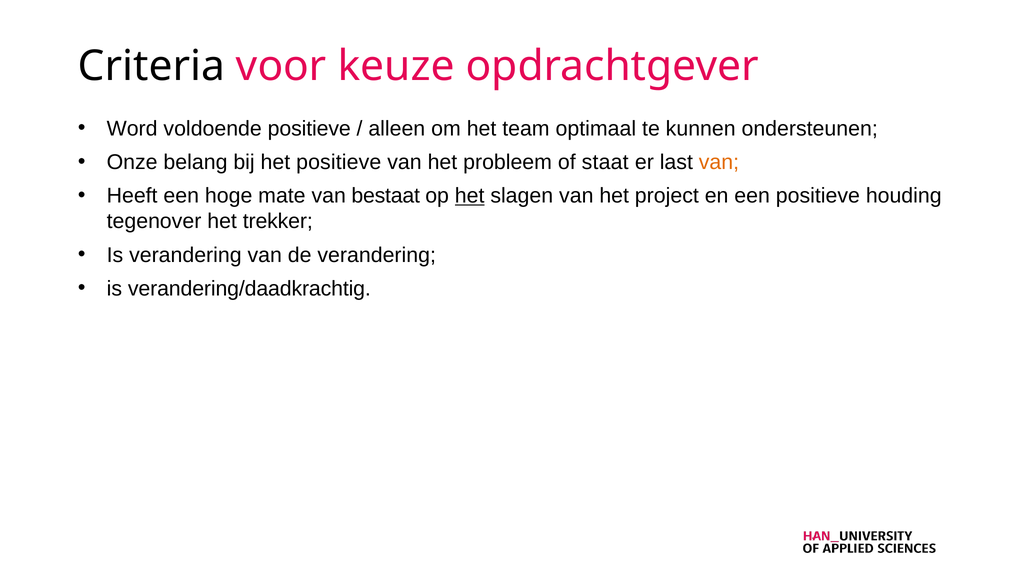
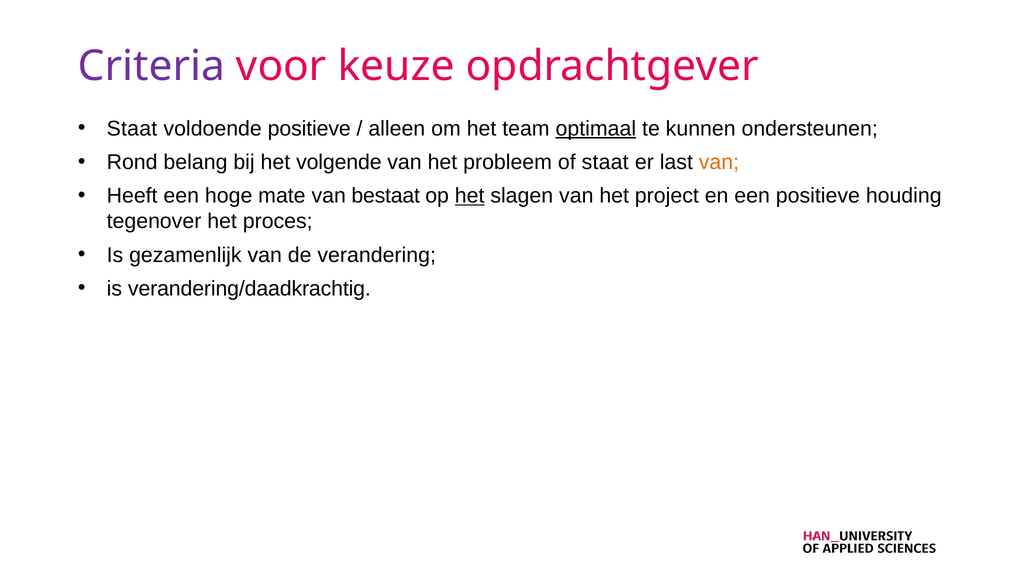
Criteria colour: black -> purple
Word at (132, 129): Word -> Staat
optimaal underline: none -> present
Onze: Onze -> Rond
het positieve: positieve -> volgende
trekker: trekker -> proces
Is verandering: verandering -> gezamenlijk
